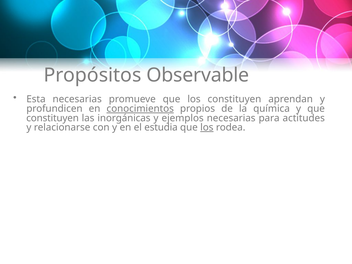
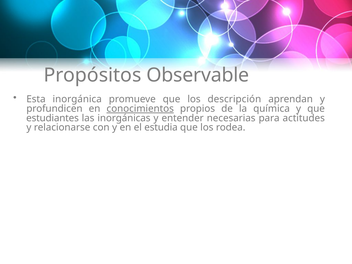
Esta necesarias: necesarias -> inorgánica
los constituyen: constituyen -> descripción
constituyen at (53, 118): constituyen -> estudiantes
ejemplos: ejemplos -> entender
los at (207, 127) underline: present -> none
